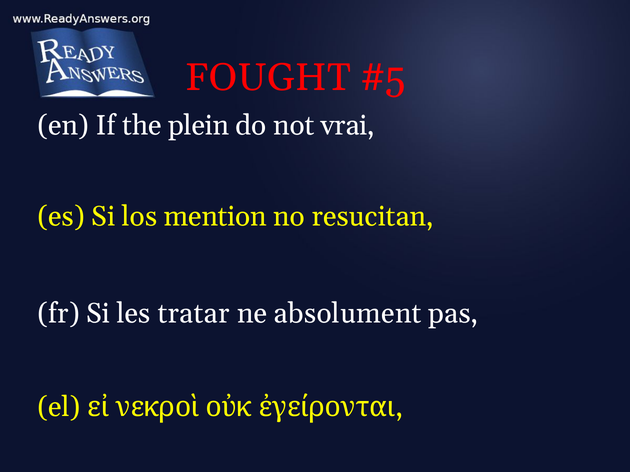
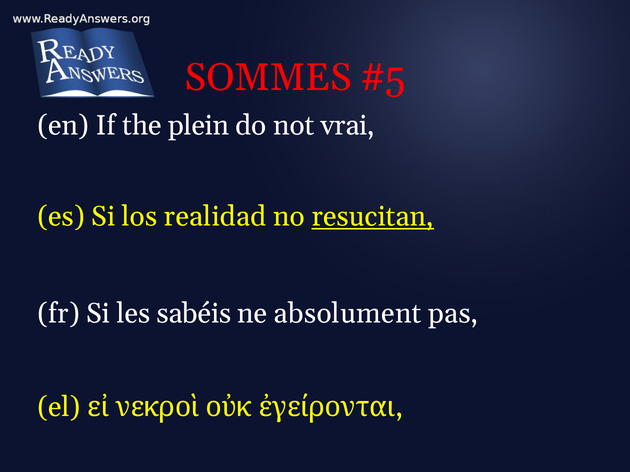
FOUGHT: FOUGHT -> SOMMES
mention: mention -> realidad
resucitan underline: none -> present
tratar: tratar -> sabéis
